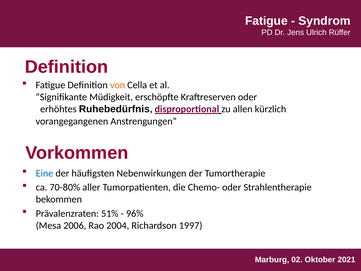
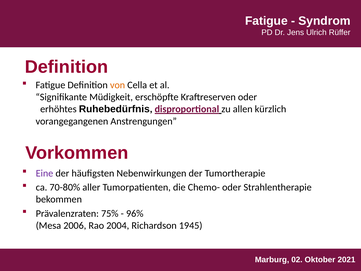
Eine colour: blue -> purple
51%: 51% -> 75%
1997: 1997 -> 1945
